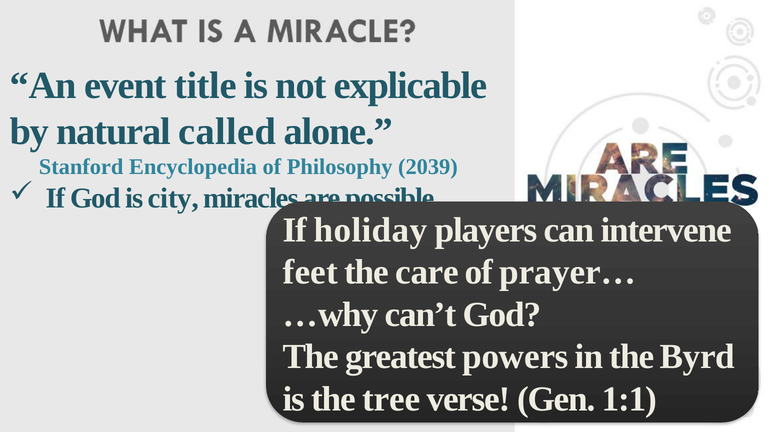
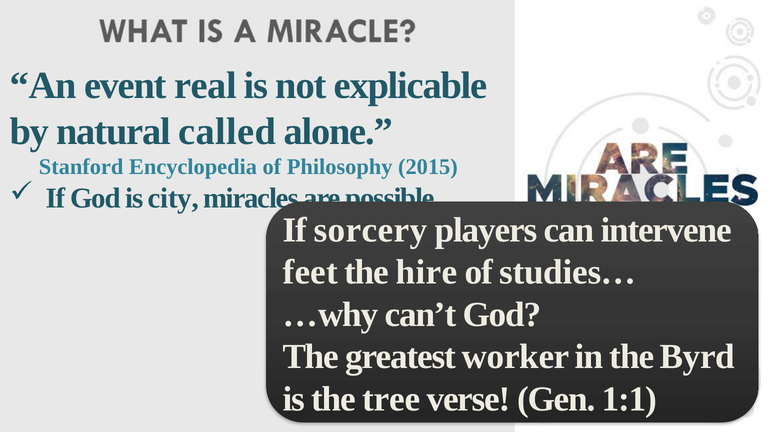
title: title -> real
2039: 2039 -> 2015
holiday: holiday -> sorcery
care: care -> hire
prayer…: prayer… -> studies…
powers: powers -> worker
